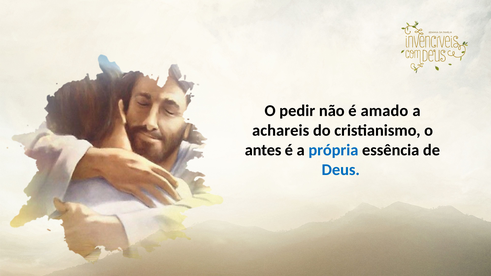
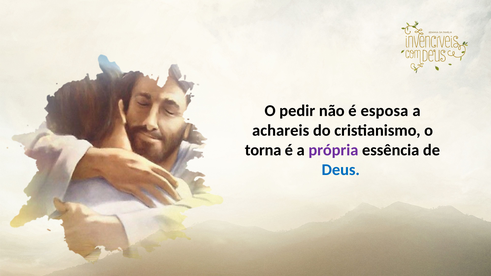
amado: amado -> esposa
antes: antes -> torna
própria colour: blue -> purple
